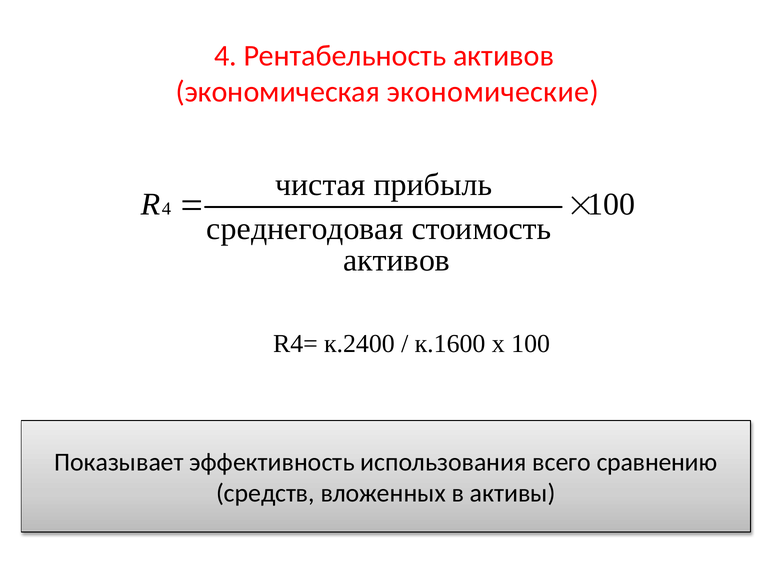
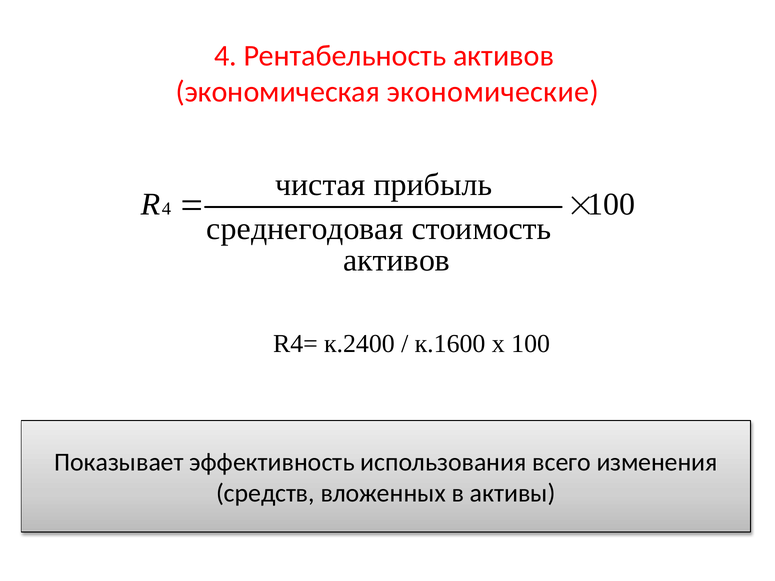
сравнению: сравнению -> изменения
